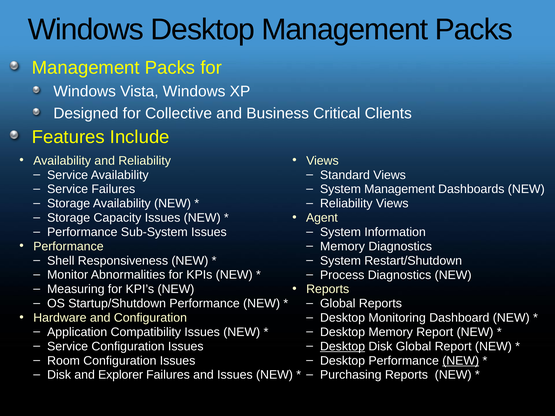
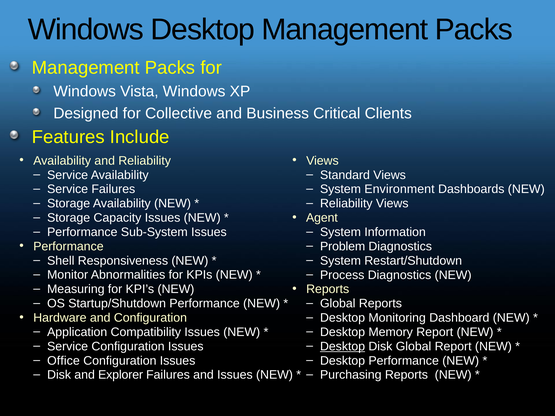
System Management: Management -> Environment
Memory at (343, 247): Memory -> Problem
Room: Room -> Office
NEW at (461, 361) underline: present -> none
